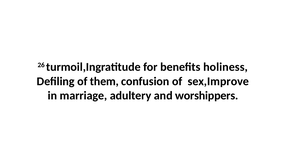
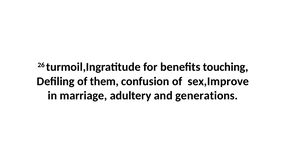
holiness: holiness -> touching
worshippers: worshippers -> generations
